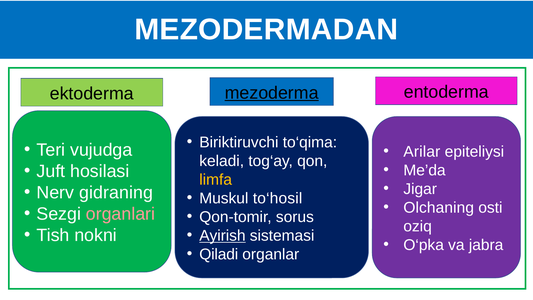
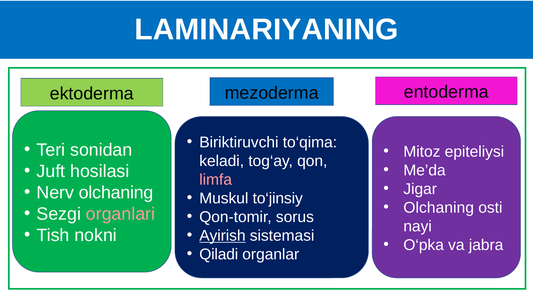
MEZODERMADAN: MEZODERMADAN -> LAMINARIYANING
mezoderma underline: present -> none
vujudga: vujudga -> sonidan
Arilar: Arilar -> Mitoz
limfa colour: yellow -> pink
Nerv gidraning: gidraning -> olchaning
to‘hosil: to‘hosil -> to‘jinsiy
oziq: oziq -> nayi
